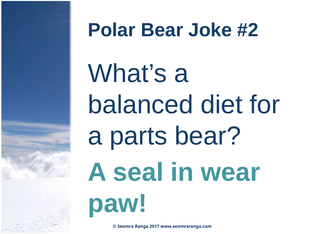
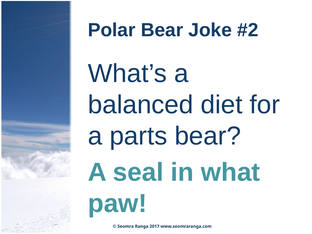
wear: wear -> what
